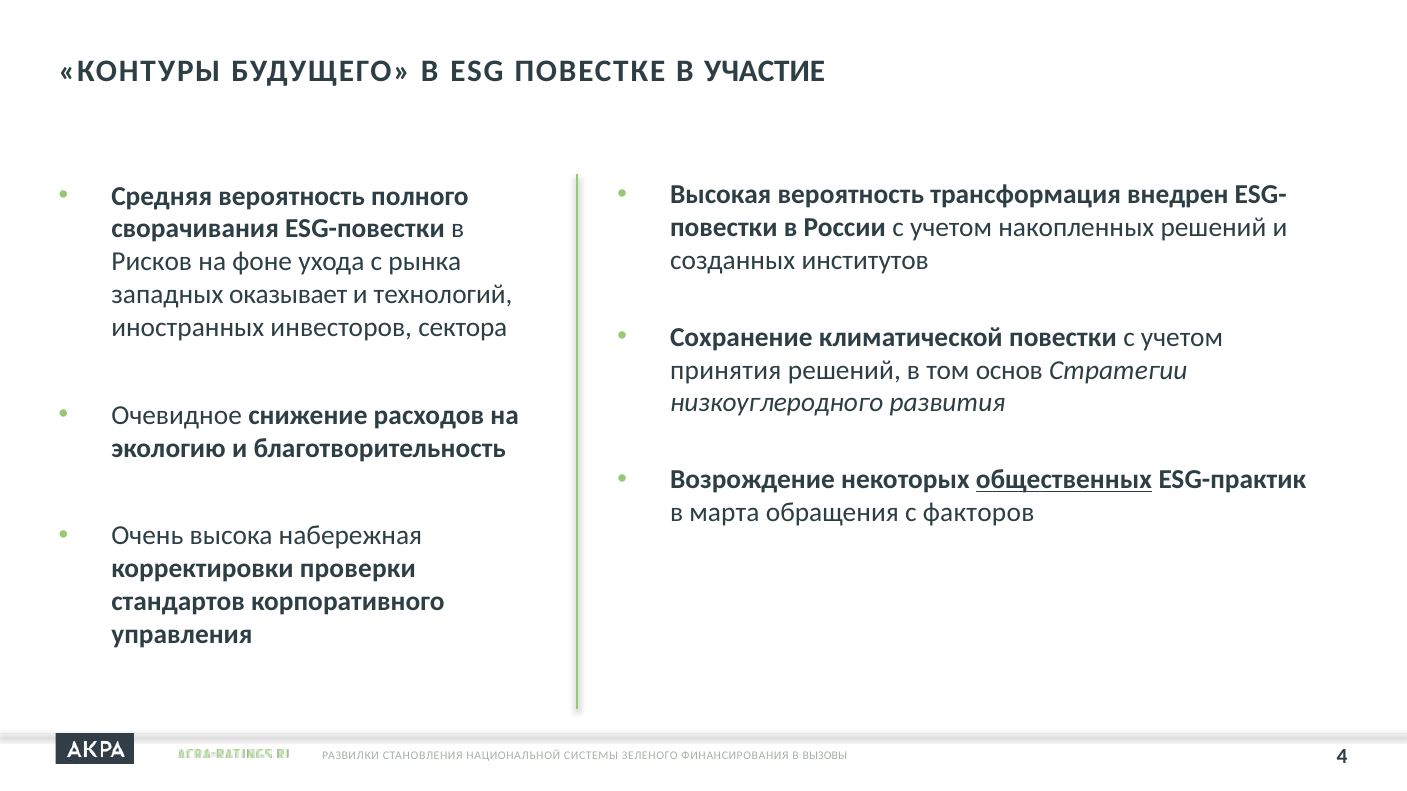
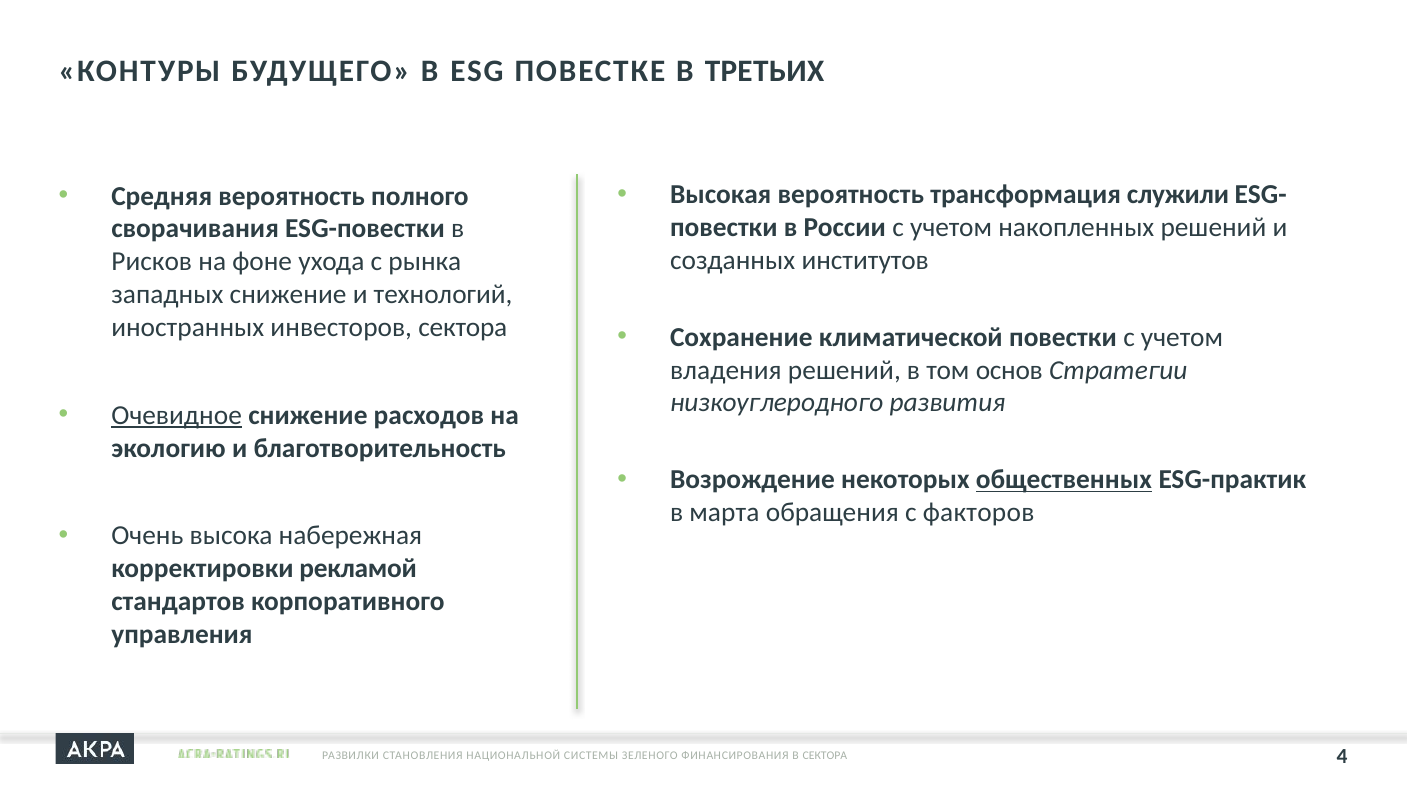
УЧАСТИЕ: УЧАСТИЕ -> ТРЕТЬИХ
внедрен: внедрен -> служили
западных оказывает: оказывает -> снижение
принятия: принятия -> владения
Очевидное underline: none -> present
проверки: проверки -> рекламой
В ВЫЗОВЫ: ВЫЗОВЫ -> СЕКТОРА
